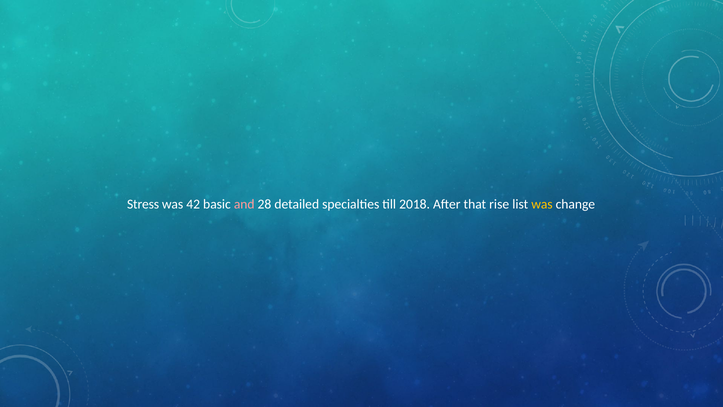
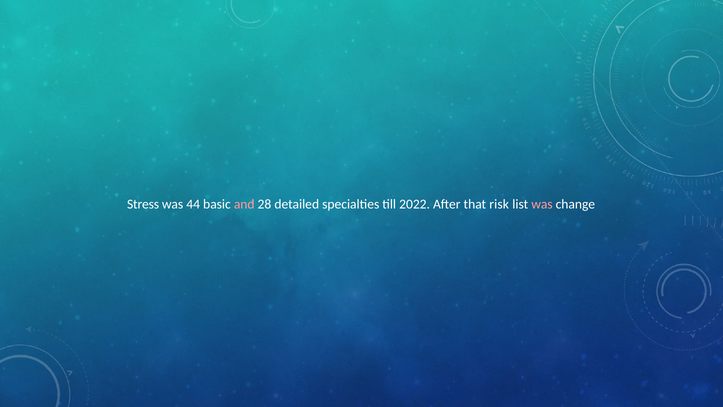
42: 42 -> 44
2018: 2018 -> 2022
rise: rise -> risk
was at (542, 204) colour: yellow -> pink
